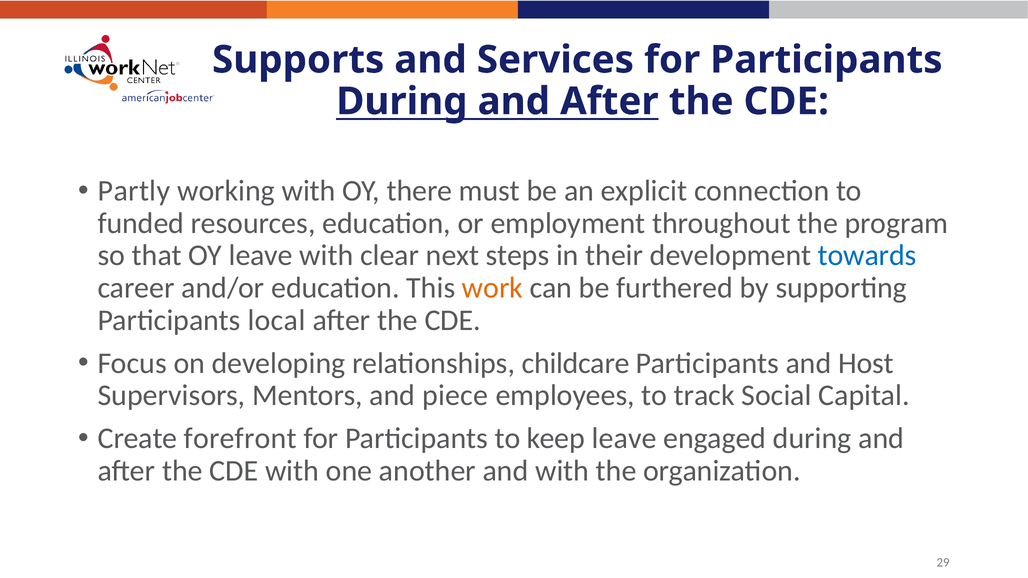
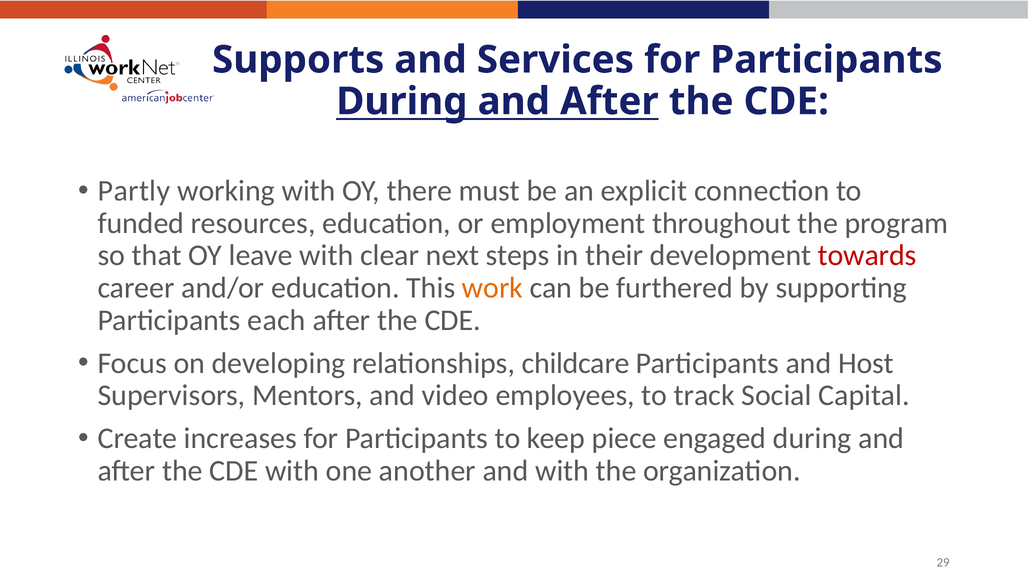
towards colour: blue -> red
local: local -> each
piece: piece -> video
forefront: forefront -> increases
keep leave: leave -> piece
